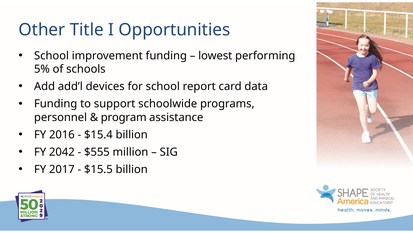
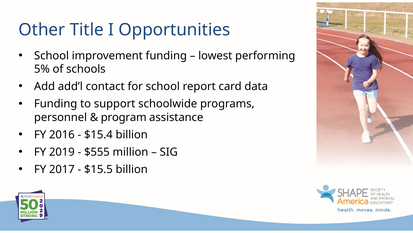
devices: devices -> contact
2042: 2042 -> 2019
